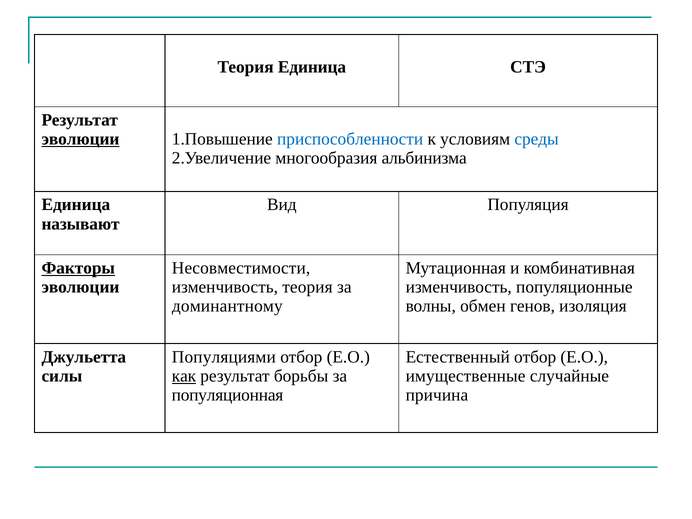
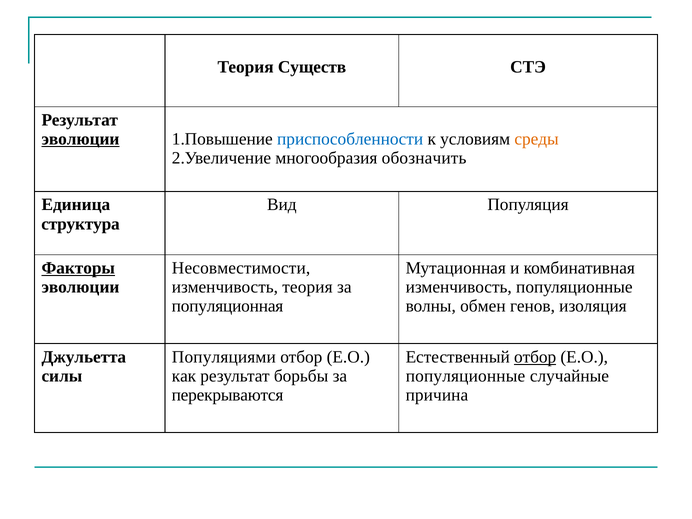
Теория Единица: Единица -> Существ
среды colour: blue -> orange
альбинизма: альбинизма -> обозначить
называют: называют -> структура
доминантному: доминантному -> популяционная
отбор at (535, 357) underline: none -> present
как underline: present -> none
имущественные at (466, 376): имущественные -> популяционные
популяционная: популяционная -> перекрываются
